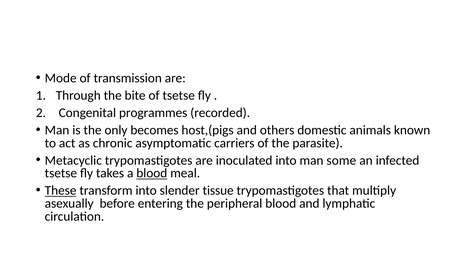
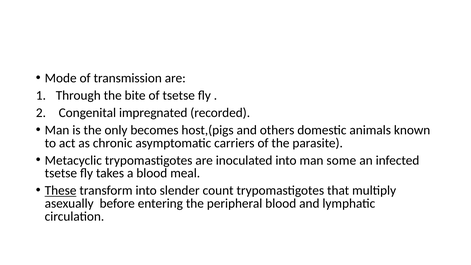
programmes: programmes -> impregnated
blood at (152, 173) underline: present -> none
tissue: tissue -> count
